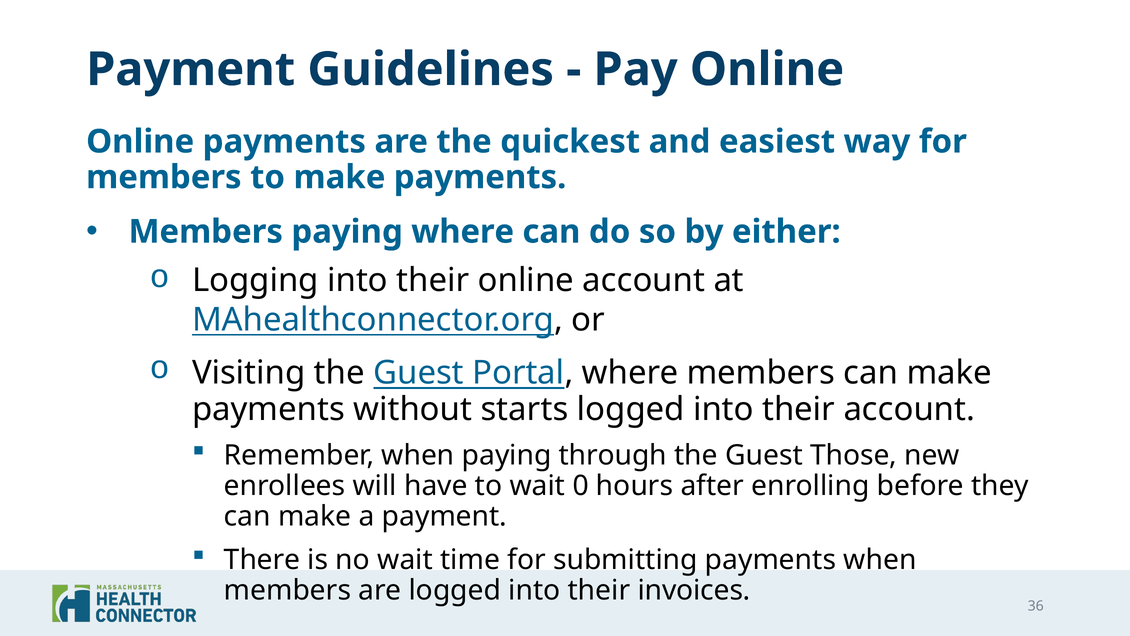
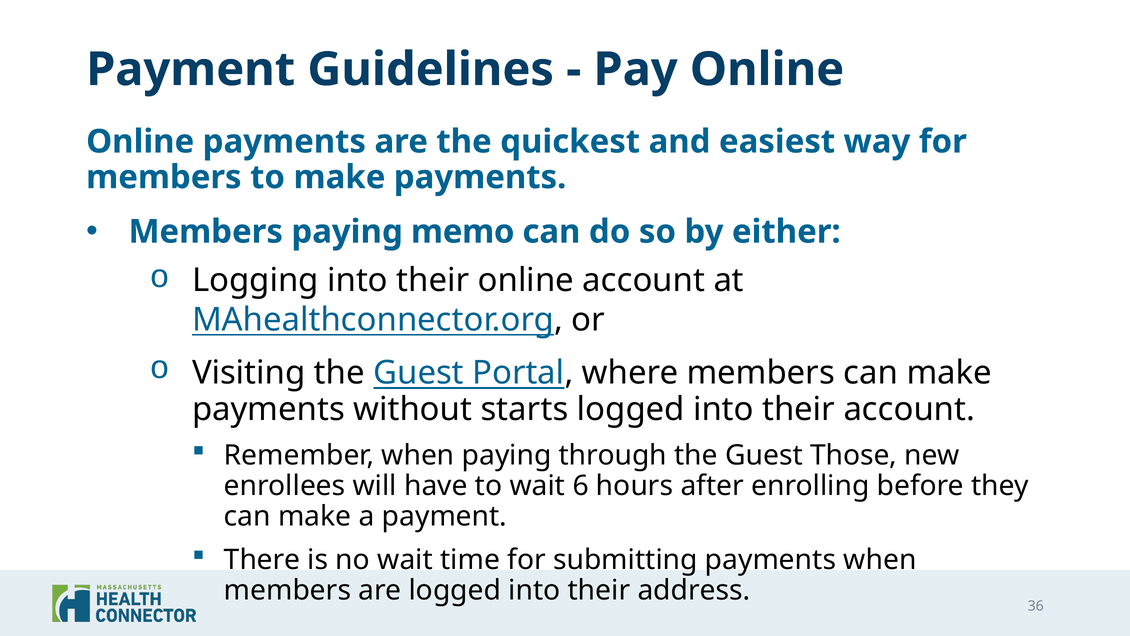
paying where: where -> memo
0: 0 -> 6
invoices: invoices -> address
